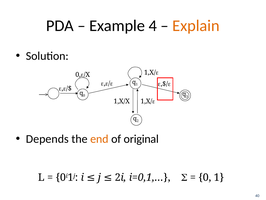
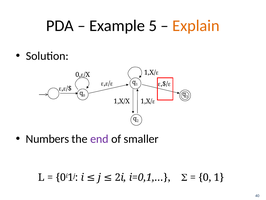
4: 4 -> 5
Depends: Depends -> Numbers
end colour: orange -> purple
original: original -> smaller
